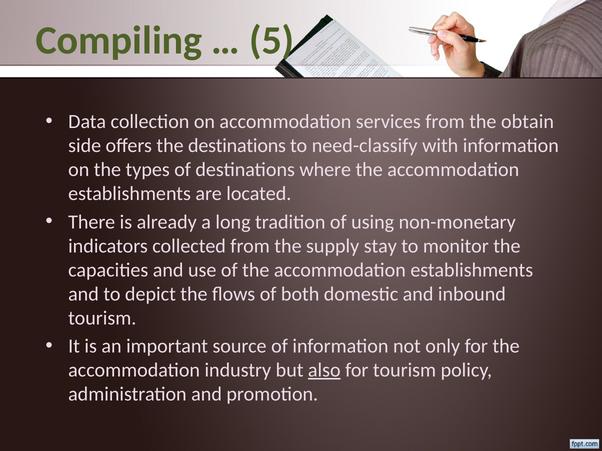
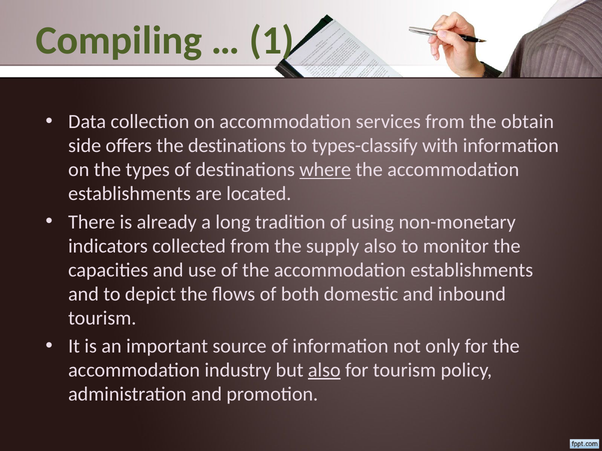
5: 5 -> 1
need-classify: need-classify -> types-classify
where underline: none -> present
supply stay: stay -> also
